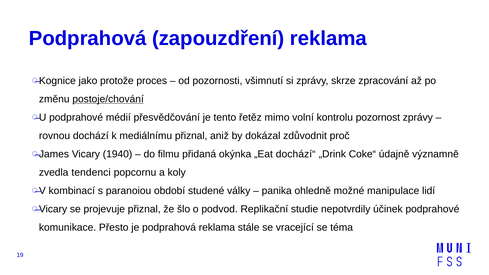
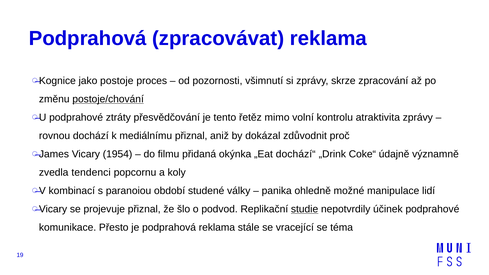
zapouzdření: zapouzdření -> zpracovávat
protože: protože -> postoje
médií: médií -> ztráty
pozornost: pozornost -> atraktivita
1940: 1940 -> 1954
studie underline: none -> present
